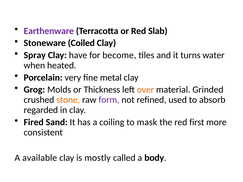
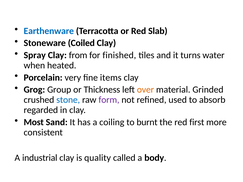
Earthenware colour: purple -> blue
have: have -> from
become: become -> finished
metal: metal -> items
Molds: Molds -> Group
stone colour: orange -> blue
Fired: Fired -> Most
mask: mask -> burnt
available: available -> industrial
mostly: mostly -> quality
